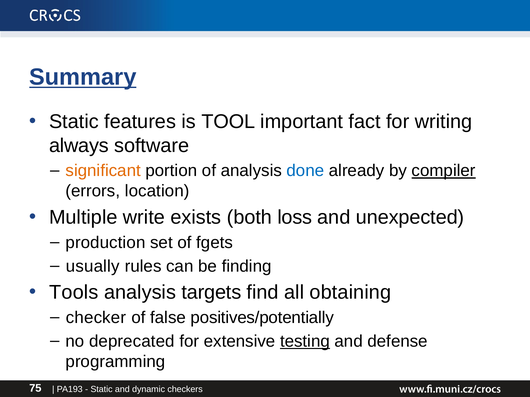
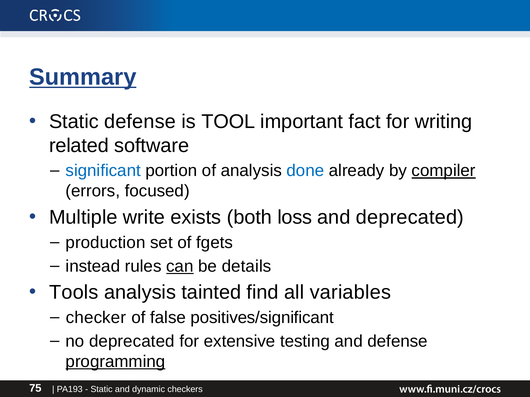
Static features: features -> defense
always: always -> related
significant colour: orange -> blue
location: location -> focused
and unexpected: unexpected -> deprecated
usually: usually -> instead
can underline: none -> present
finding: finding -> details
targets: targets -> tainted
obtaining: obtaining -> variables
positives/potentially: positives/potentially -> positives/significant
testing underline: present -> none
programming underline: none -> present
